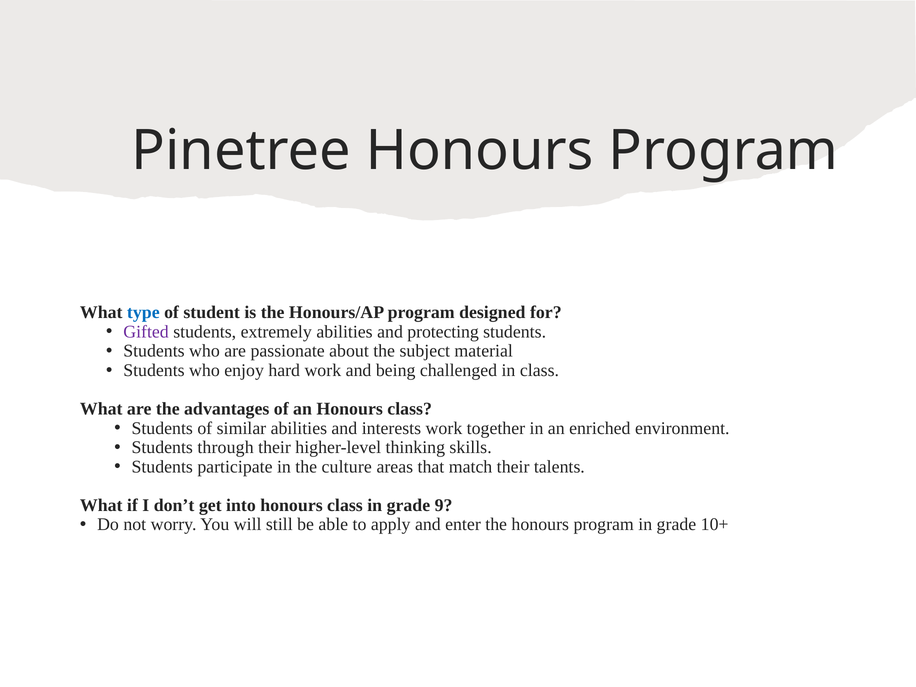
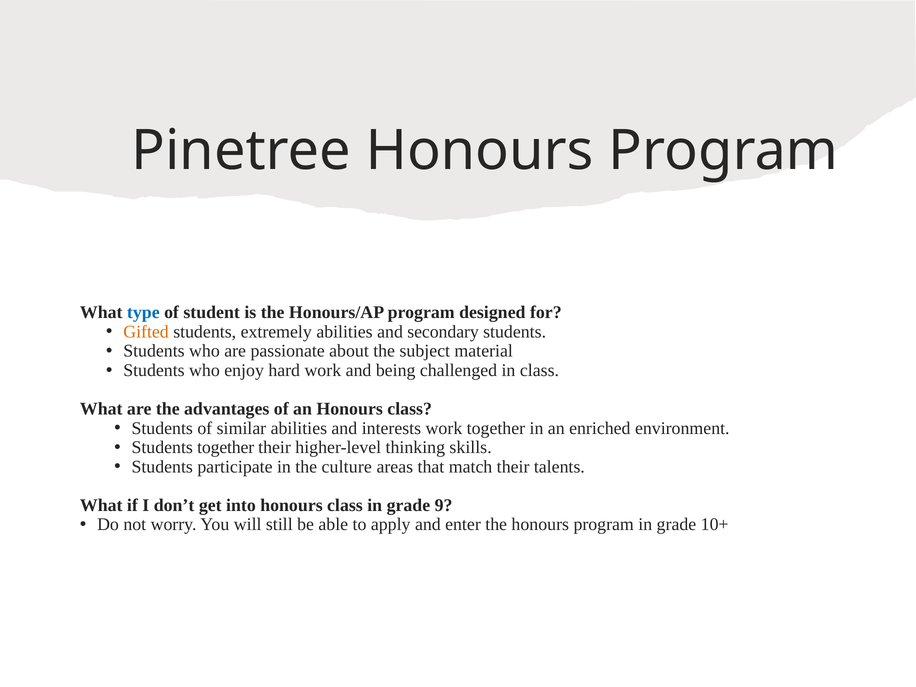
Gifted colour: purple -> orange
protecting: protecting -> secondary
Students through: through -> together
